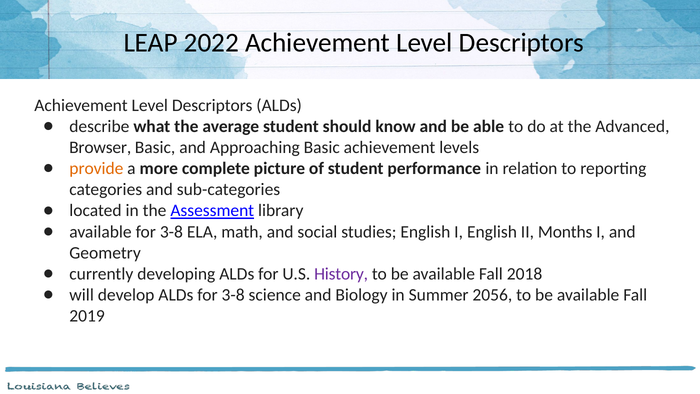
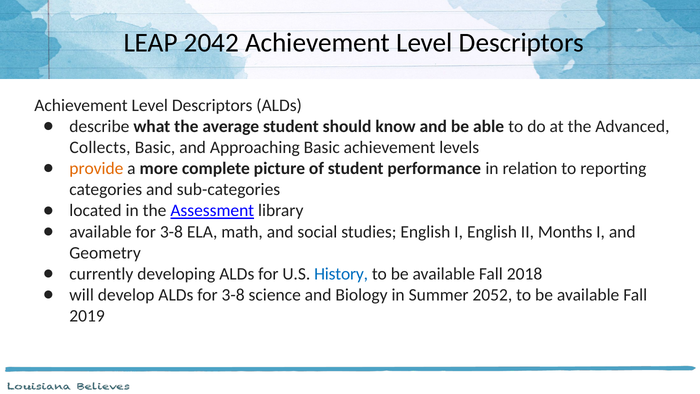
2022: 2022 -> 2042
Browser: Browser -> Collects
History colour: purple -> blue
2056: 2056 -> 2052
